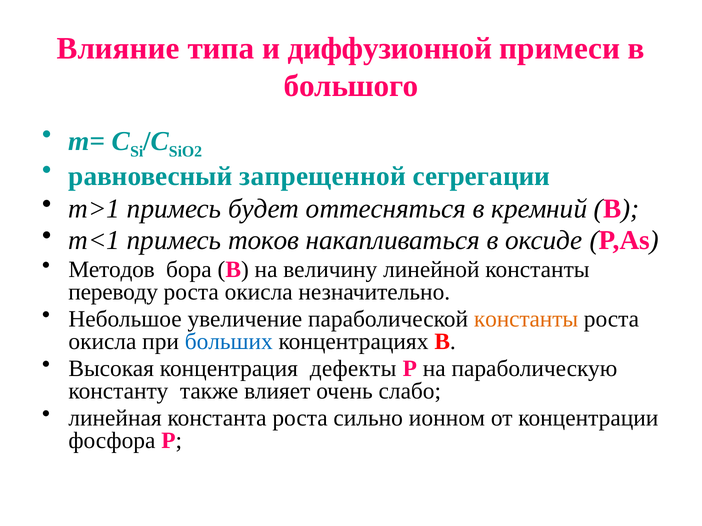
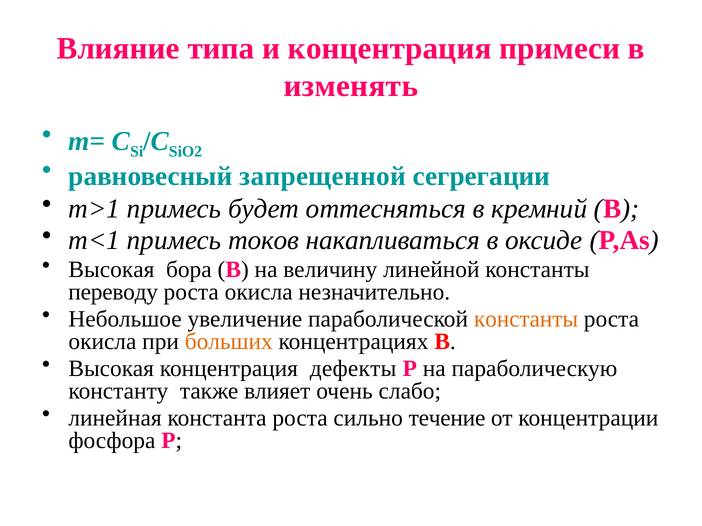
и диффузионной: диффузионной -> концентрация
большого: большого -> изменять
Методов at (112, 270): Методов -> Высокая
больших colour: blue -> orange
ионном: ионном -> течение
